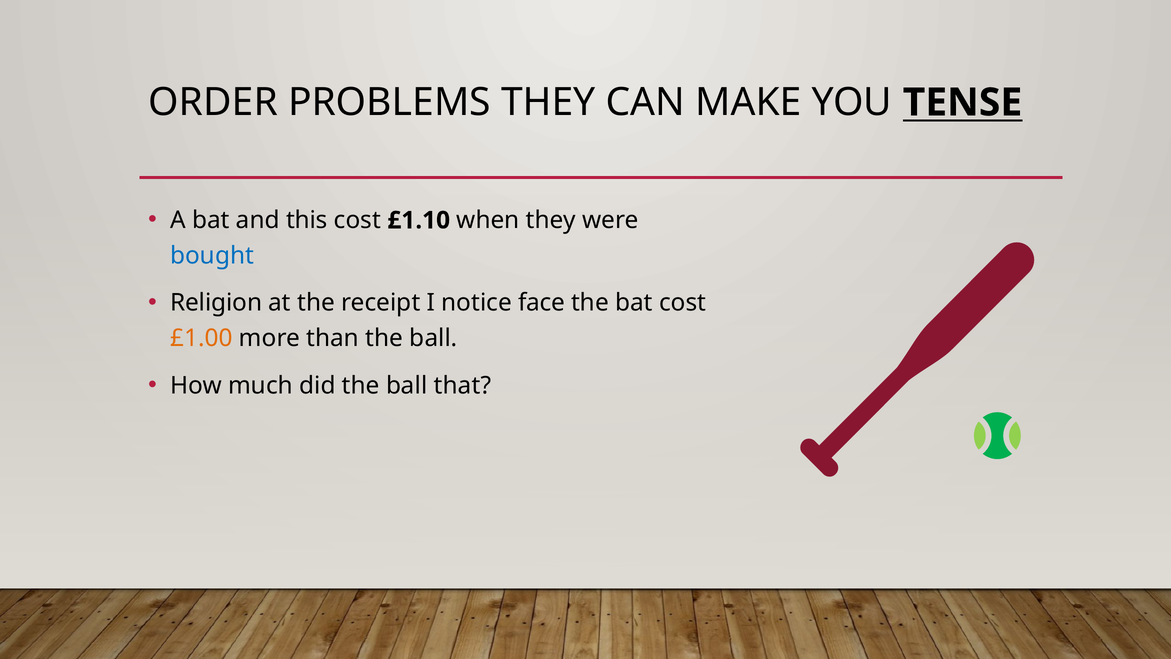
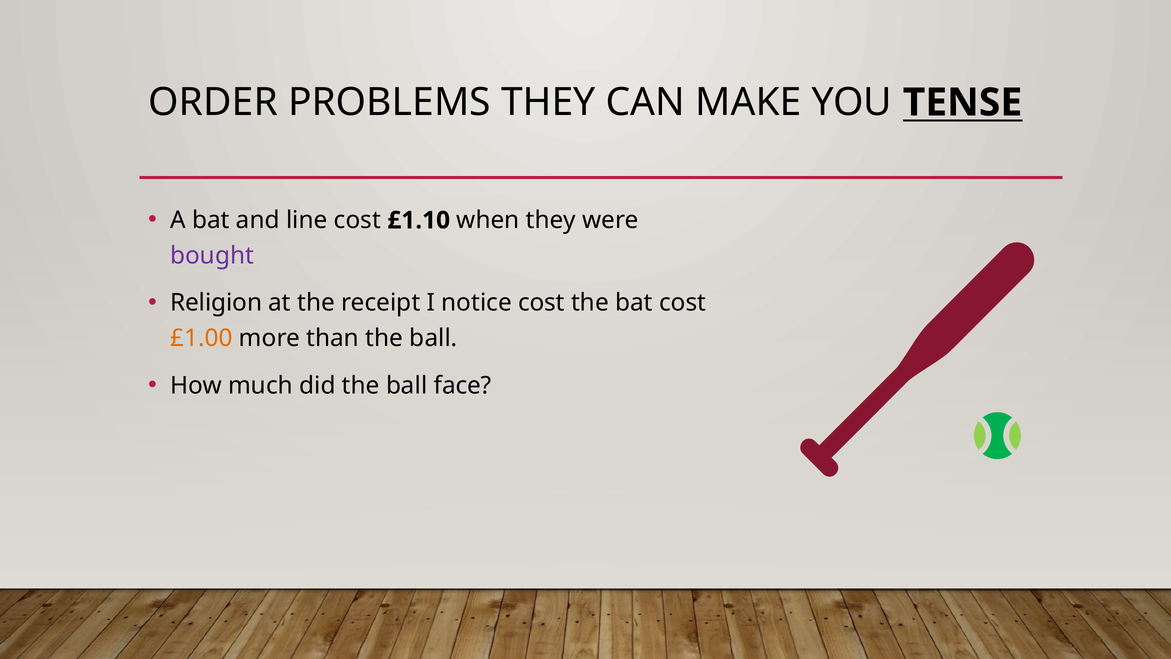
this: this -> line
bought colour: blue -> purple
notice face: face -> cost
that: that -> face
